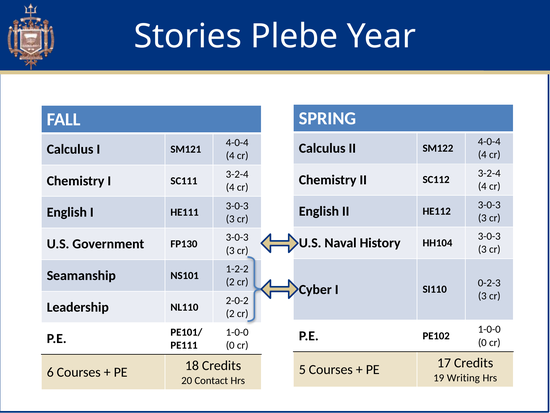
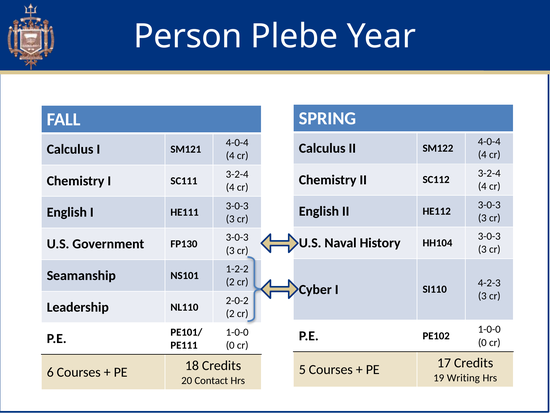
Stories: Stories -> Person
0-2-3: 0-2-3 -> 4-2-3
